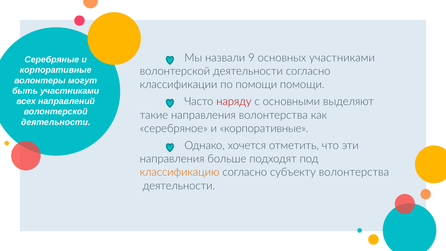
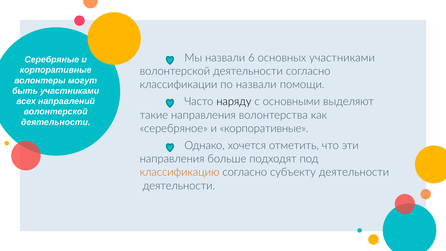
9: 9 -> 6
по помощи: помощи -> назвали
наряду colour: red -> black
субъекту волонтерства: волонтерства -> деятельности
